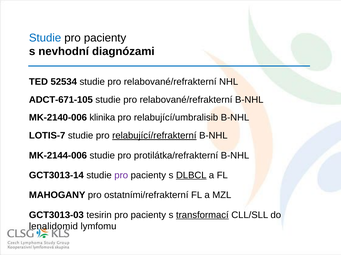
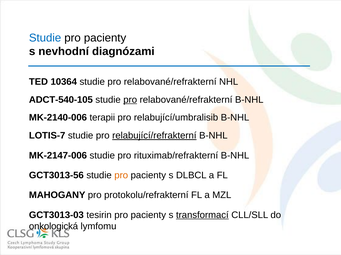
52534: 52534 -> 10364
ADCT-671-105: ADCT-671-105 -> ADCT-540-105
pro at (130, 100) underline: none -> present
klinika: klinika -> terapii
MK-2144-006: MK-2144-006 -> MK-2147-006
protilátka/refrakterní: protilátka/refrakterní -> rituximab/refrakterní
GCT3013-14: GCT3013-14 -> GCT3013-56
pro at (121, 176) colour: purple -> orange
DLBCL underline: present -> none
ostatními/refrakterní: ostatními/refrakterní -> protokolu/refrakterní
lenalidomid: lenalidomid -> onkologická
